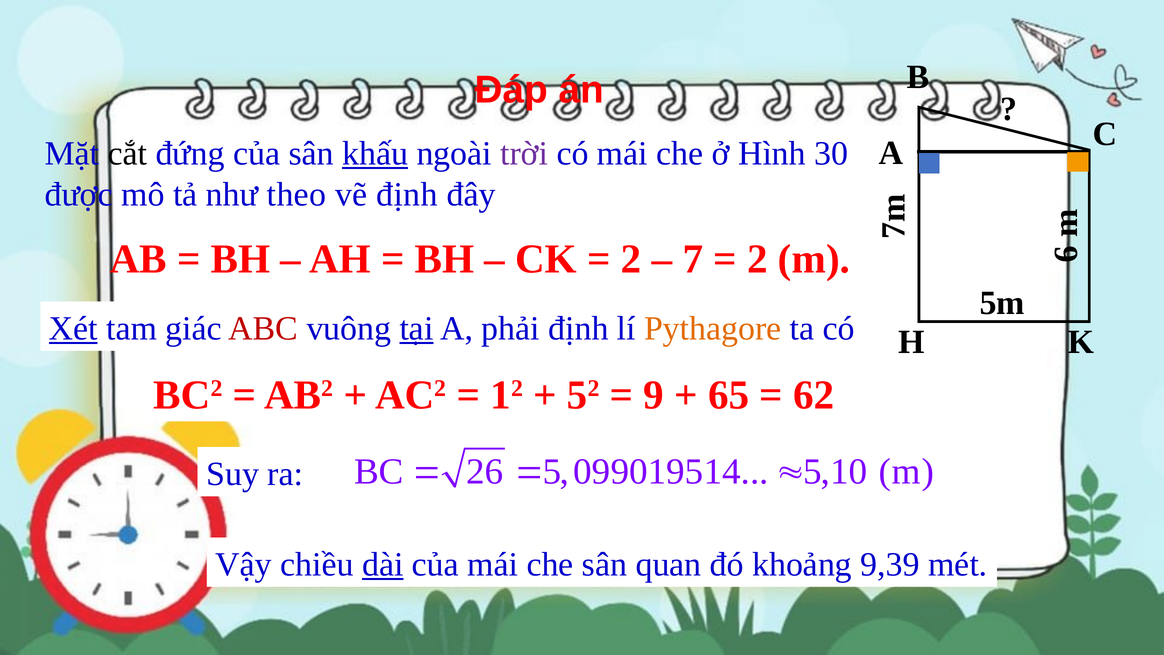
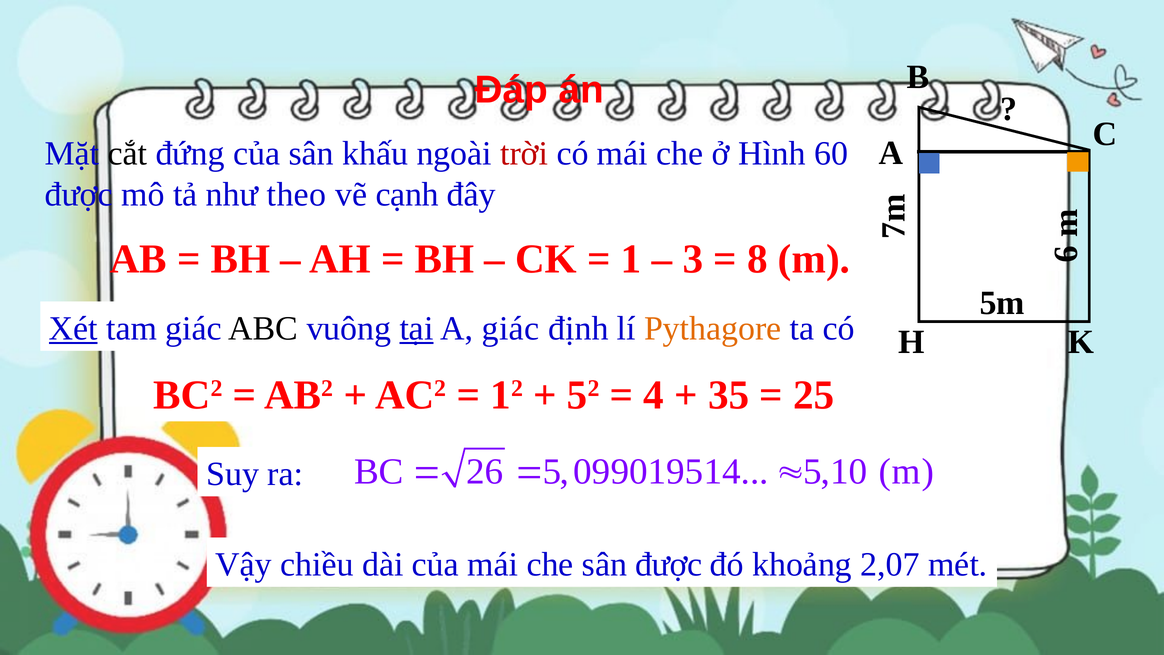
khấu underline: present -> none
trời colour: purple -> red
30: 30 -> 60
vẽ định: định -> cạnh
2 at (631, 259): 2 -> 1
7 at (693, 259): 7 -> 3
2 at (757, 259): 2 -> 8
ABC colour: red -> black
A phải: phải -> giác
9: 9 -> 4
65: 65 -> 35
62: 62 -> 25
dài underline: present -> none
sân quan: quan -> được
9,39: 9,39 -> 2,07
